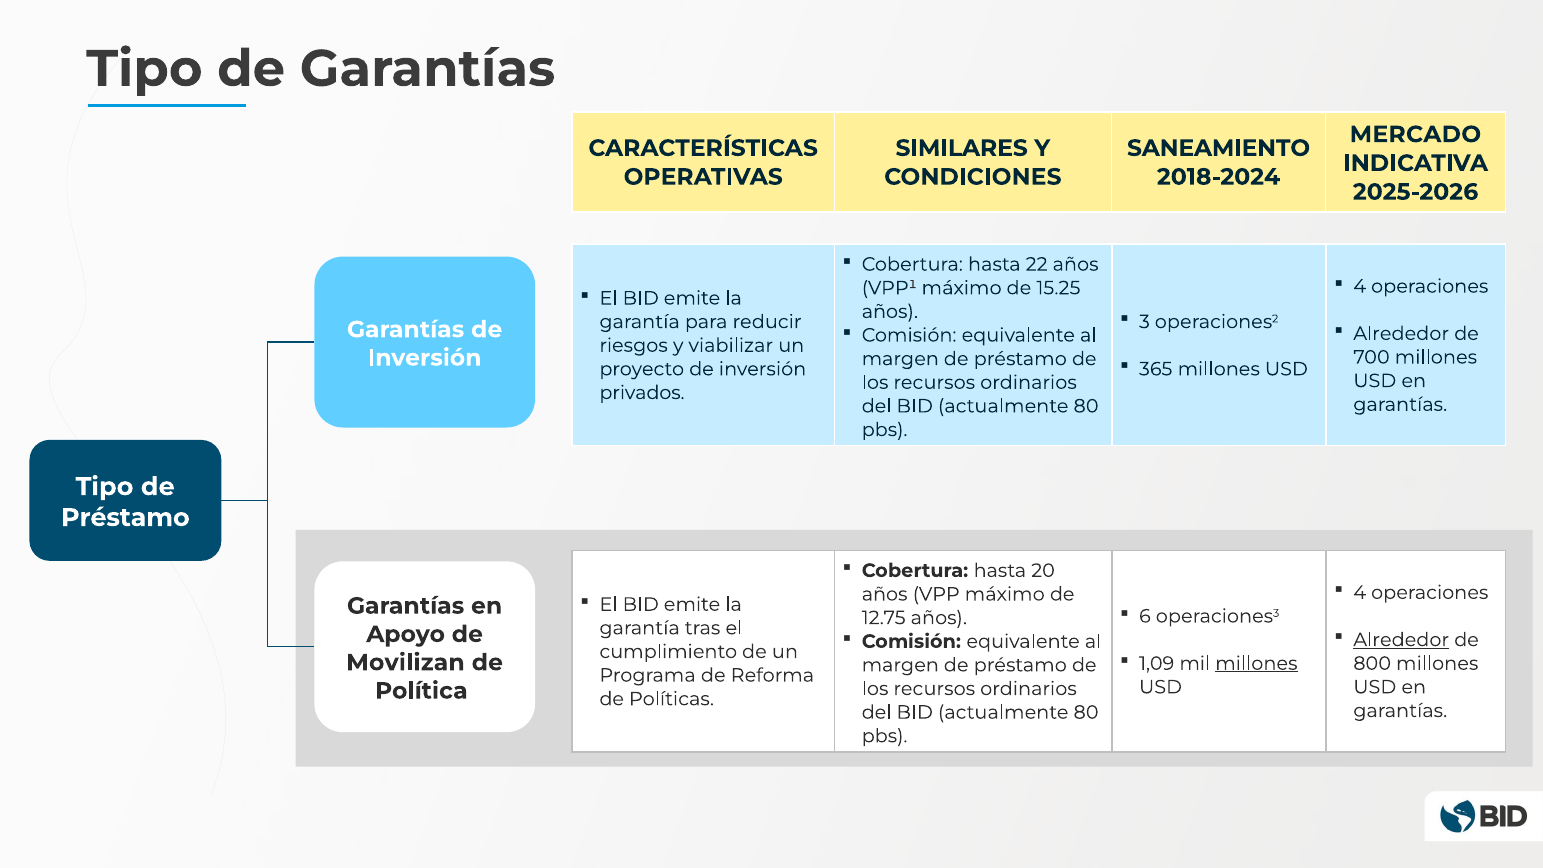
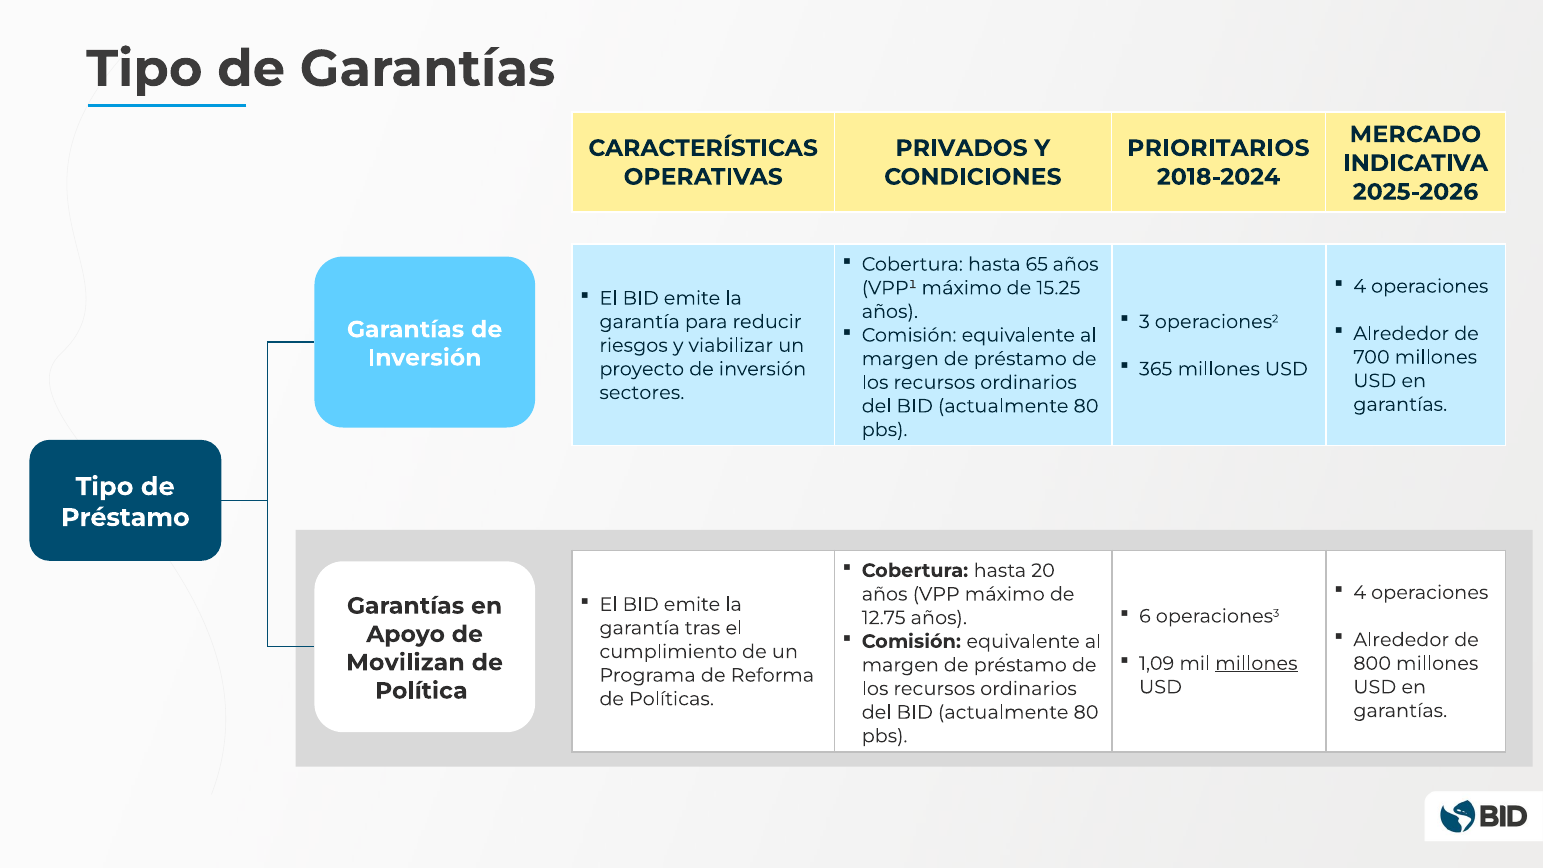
SIMILARES: SIMILARES -> PRIVADOS
SANEAMIENTO: SANEAMIENTO -> PRIORITARIOS
22: 22 -> 65
privados: privados -> sectores
Alrededor at (1401, 640) underline: present -> none
